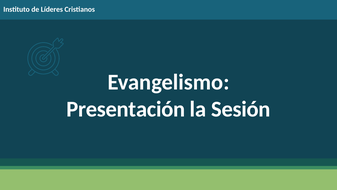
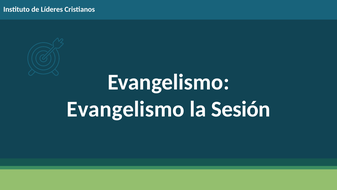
Presentación at (126, 109): Presentación -> Evangelismo
